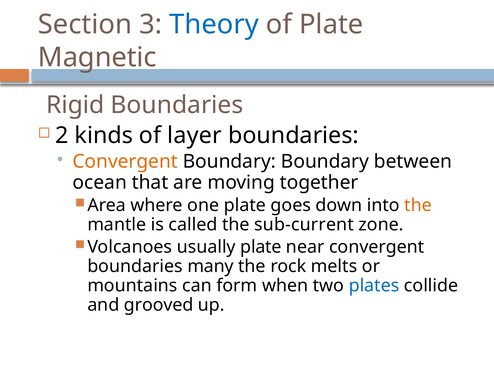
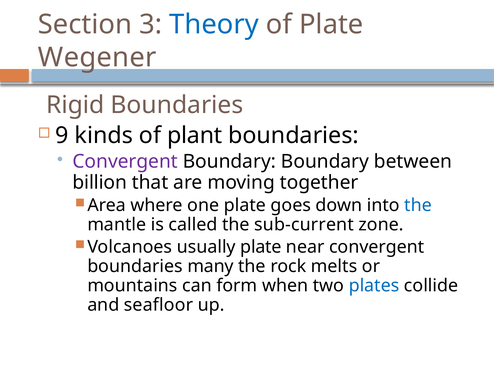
Magnetic: Magnetic -> Wegener
2: 2 -> 9
layer: layer -> plant
Convergent at (125, 162) colour: orange -> purple
ocean: ocean -> billion
the at (418, 206) colour: orange -> blue
grooved: grooved -> seafloor
